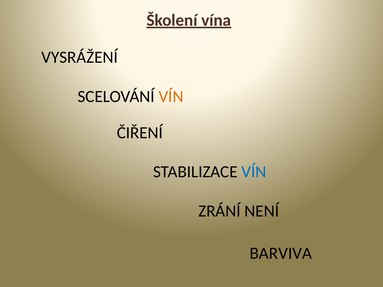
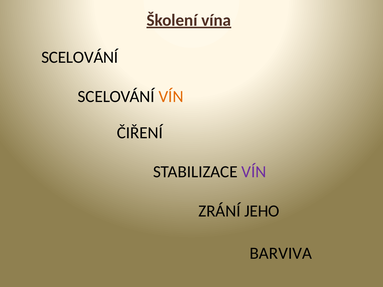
VYSRÁŽENÍ at (80, 57): VYSRÁŽENÍ -> SCELOVÁNÍ
VÍN at (254, 172) colour: blue -> purple
NENÍ: NENÍ -> JEHO
